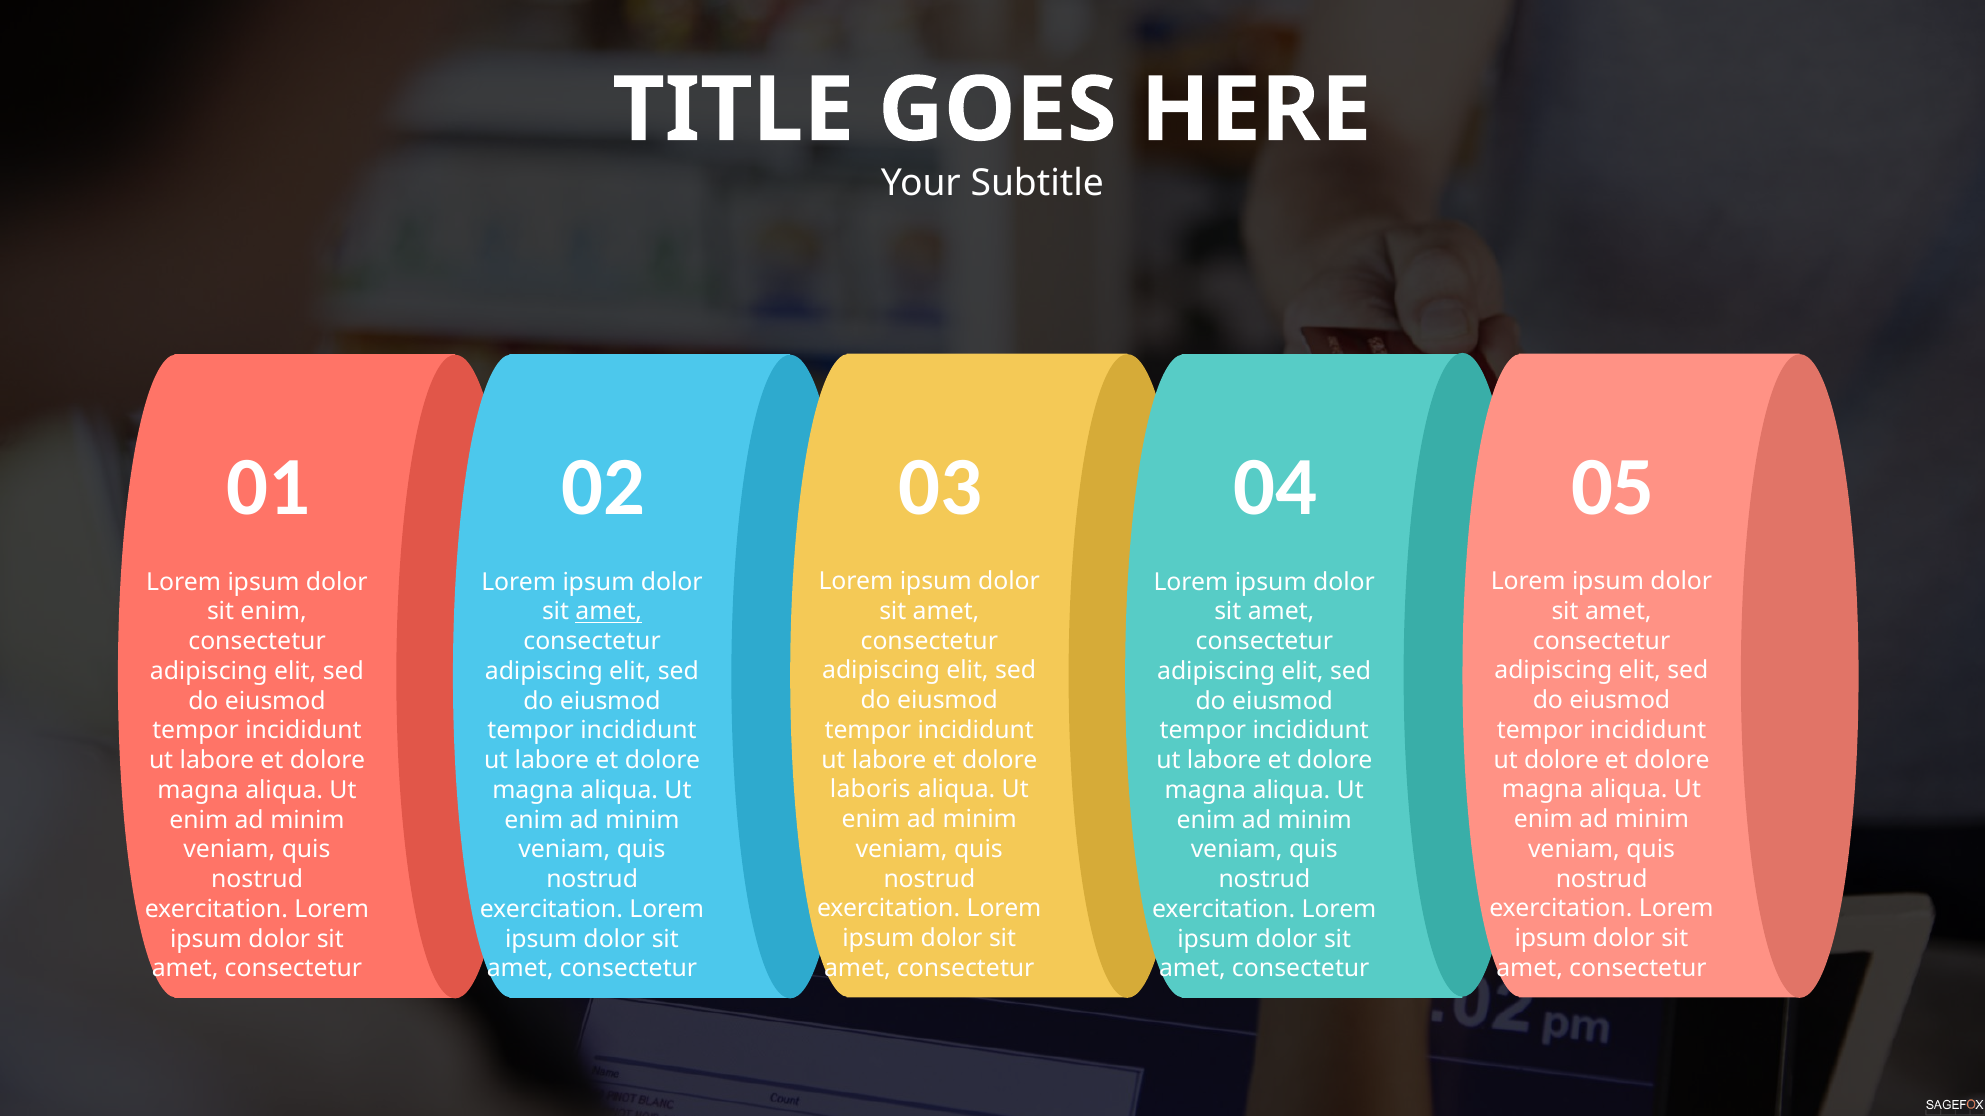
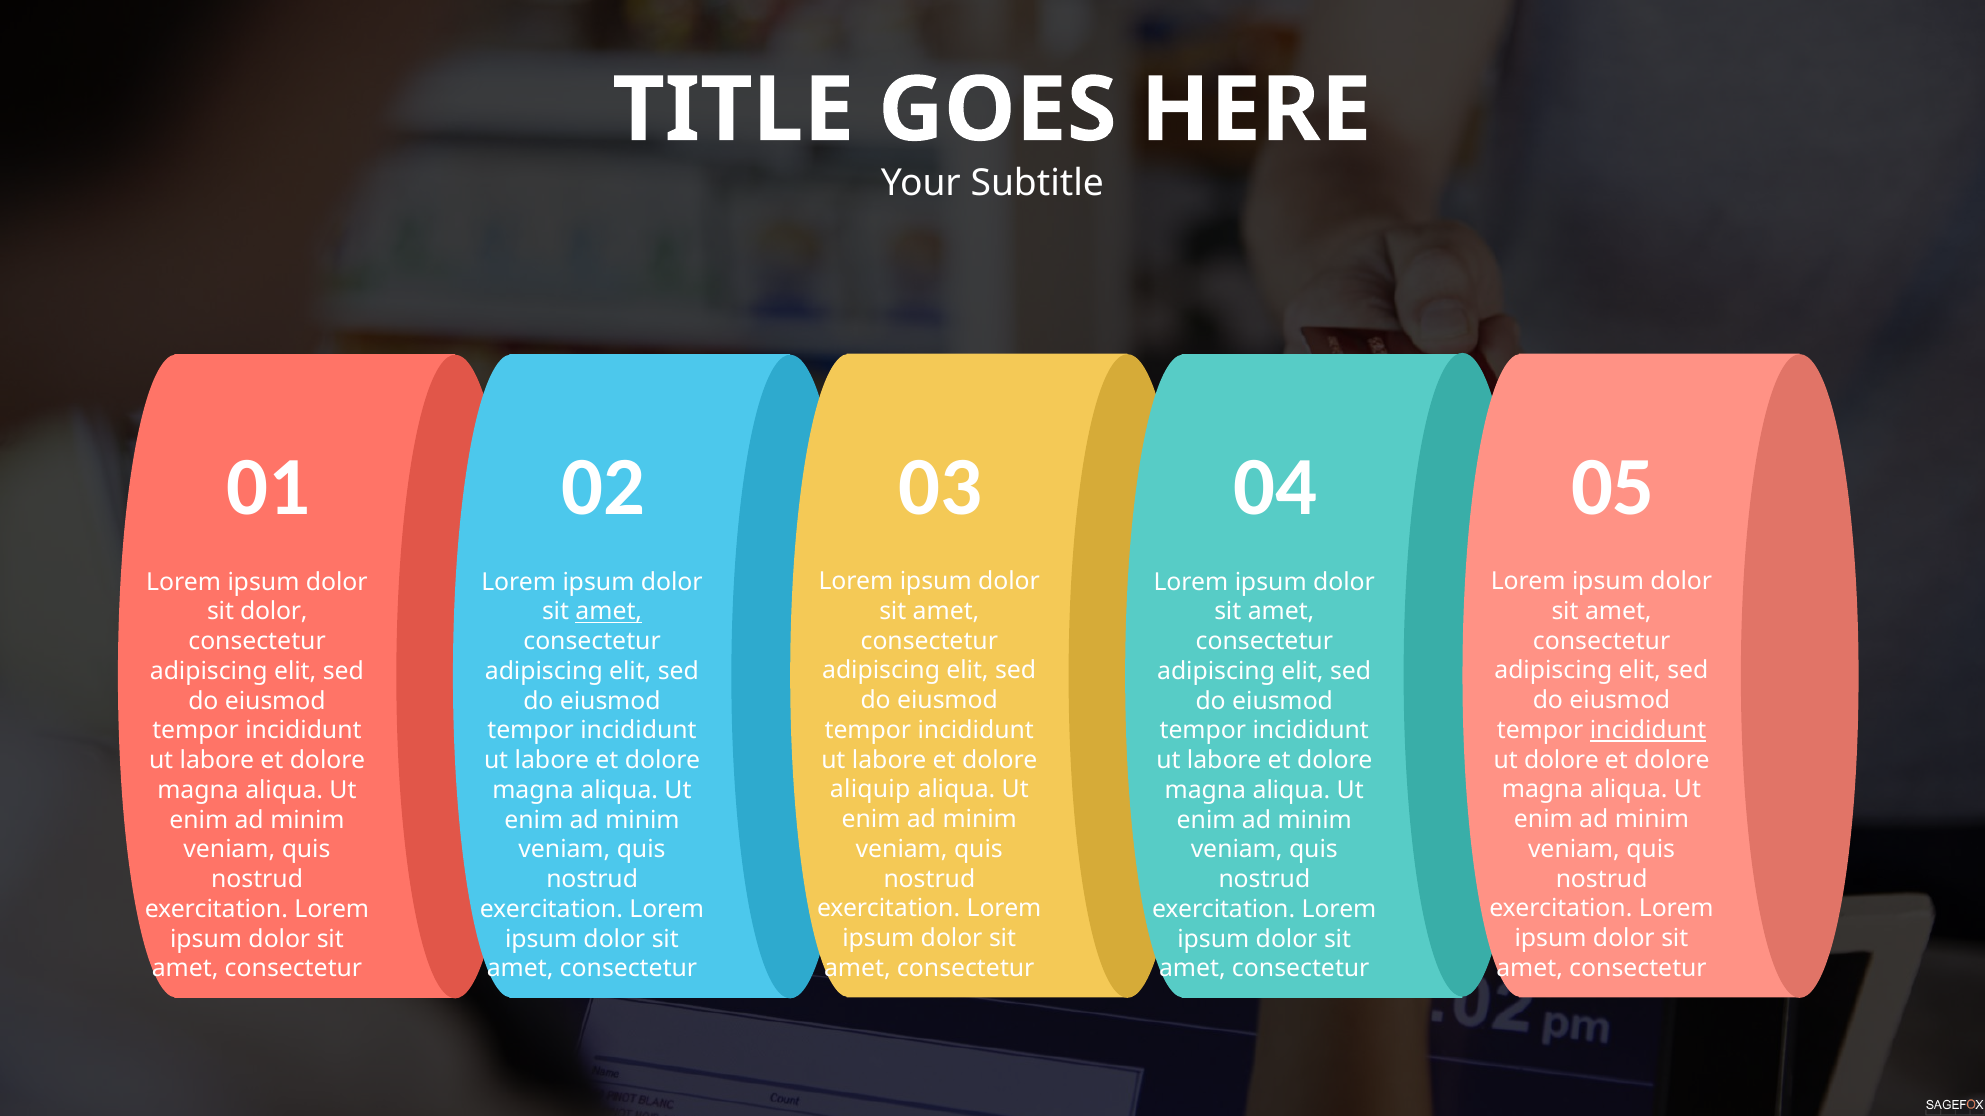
sit enim: enim -> dolor
incididunt at (1648, 730) underline: none -> present
laboris: laboris -> aliquip
